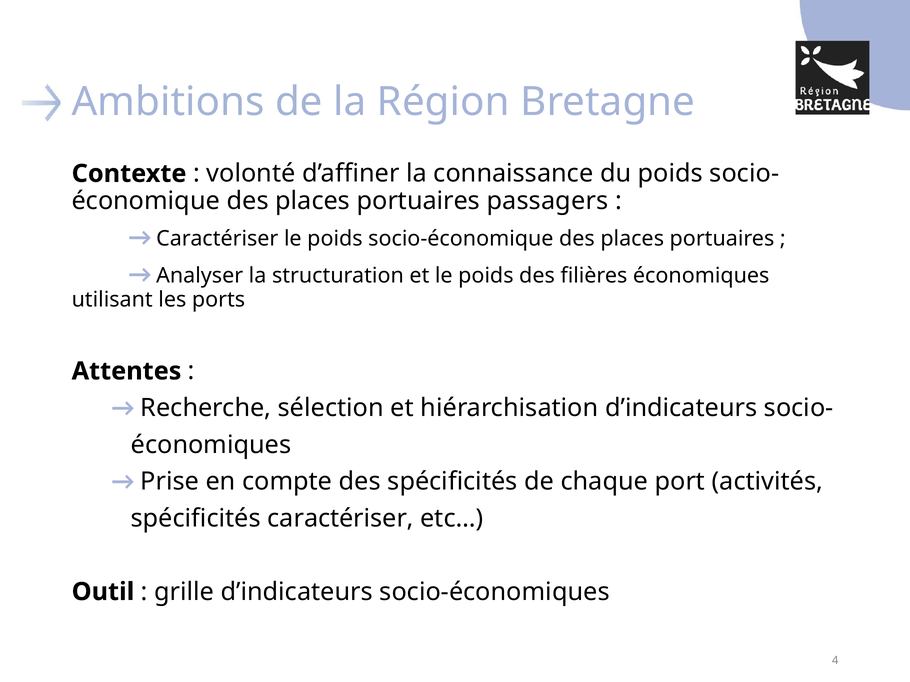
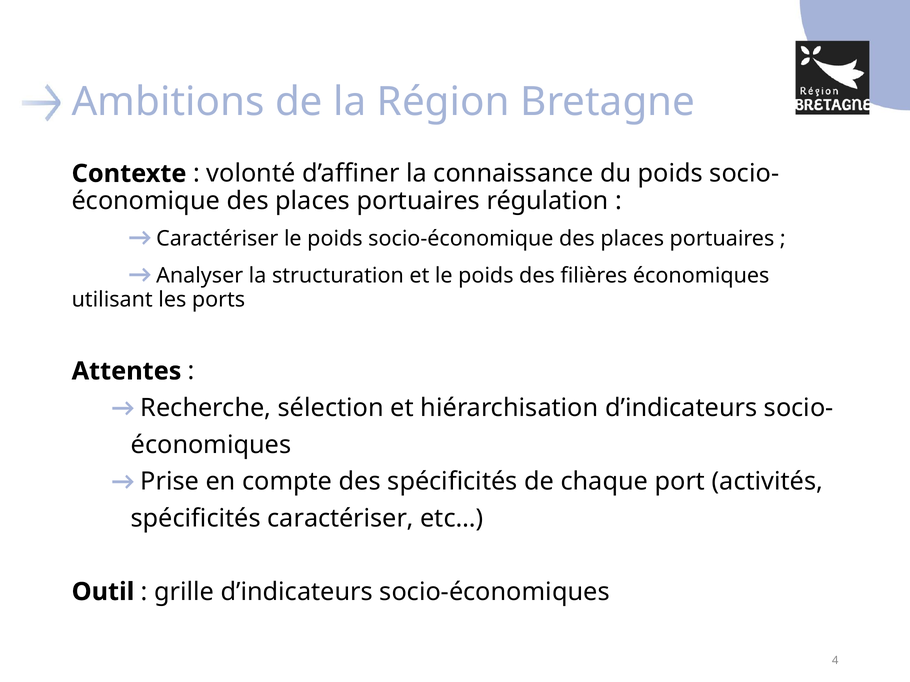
passagers: passagers -> régulation
